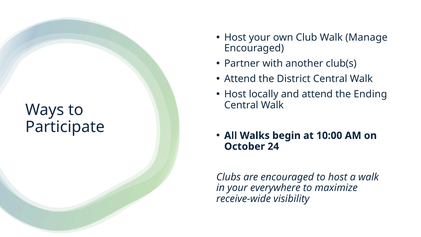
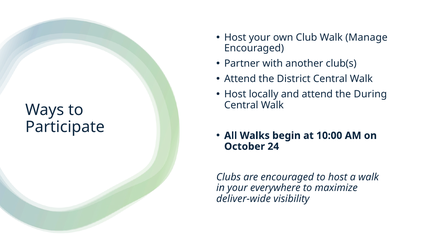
Ending: Ending -> During
receive-wide: receive-wide -> deliver-wide
